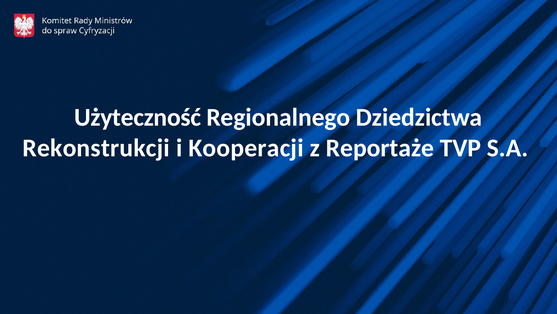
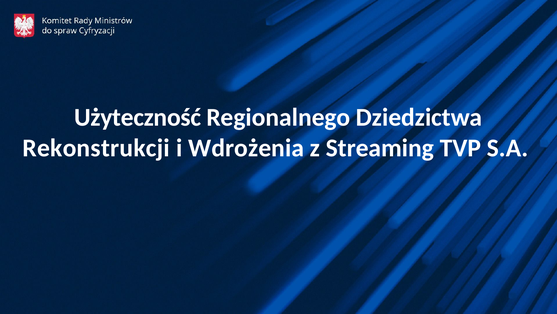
Kooperacji: Kooperacji -> Wdrożenia
Reportaże: Reportaże -> Streaming
